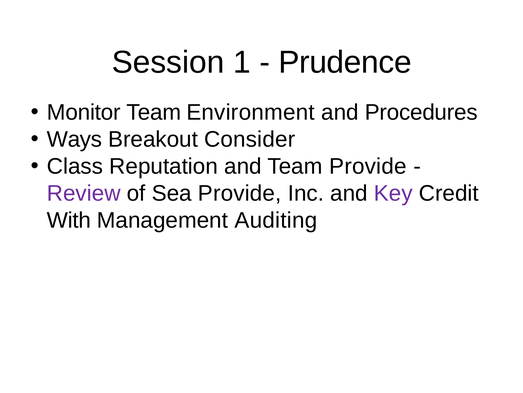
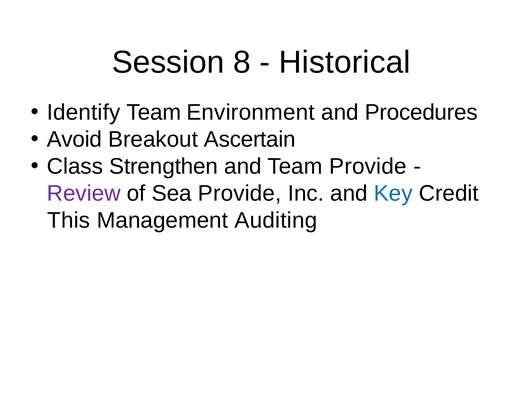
1: 1 -> 8
Prudence: Prudence -> Historical
Monitor: Monitor -> Identify
Ways: Ways -> Avoid
Consider: Consider -> Ascertain
Reputation: Reputation -> Strengthen
Key colour: purple -> blue
With: With -> This
